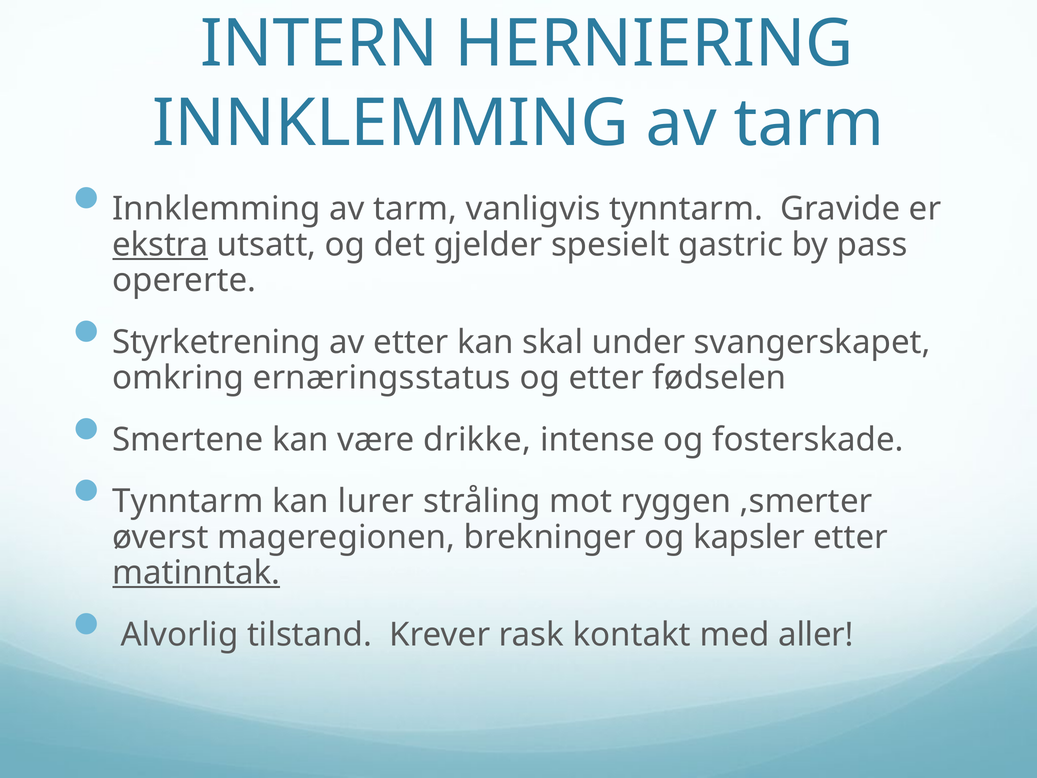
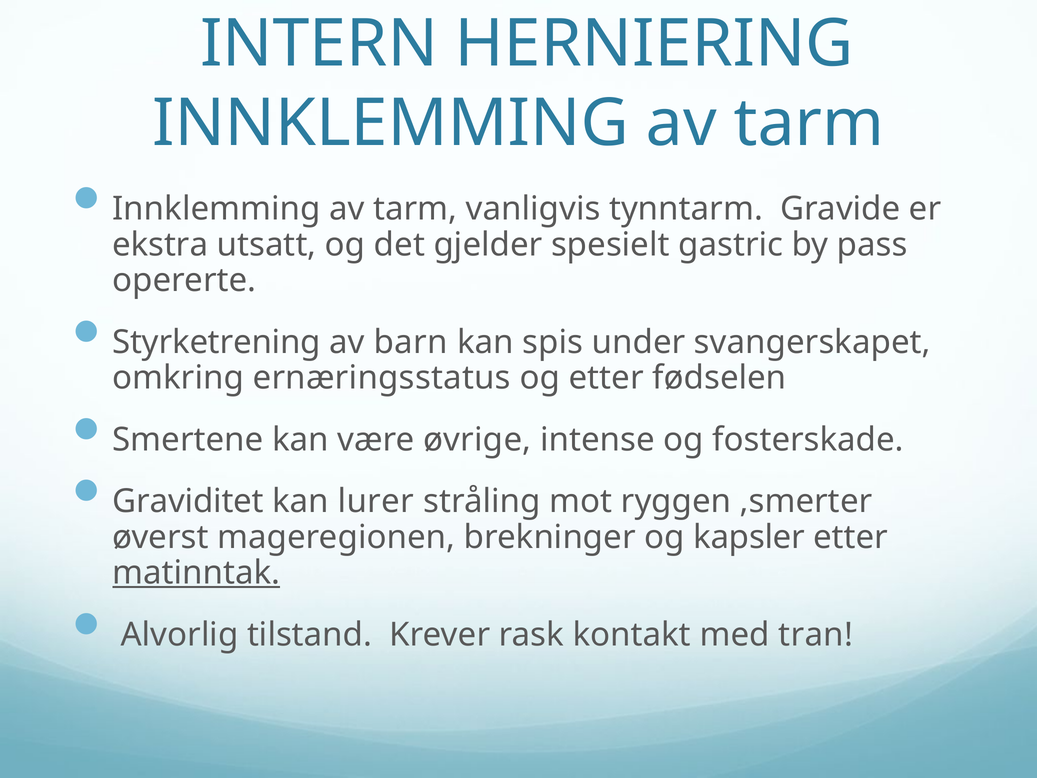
ekstra underline: present -> none
av etter: etter -> barn
skal: skal -> spis
drikke: drikke -> øvrige
Tynntarm at (188, 501): Tynntarm -> Graviditet
aller: aller -> tran
